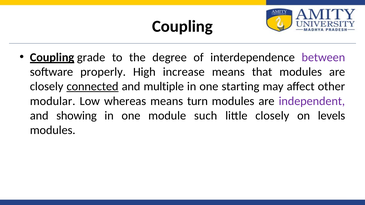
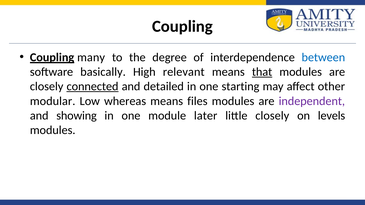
grade: grade -> many
between colour: purple -> blue
properly: properly -> basically
increase: increase -> relevant
that underline: none -> present
multiple: multiple -> detailed
turn: turn -> files
such: such -> later
